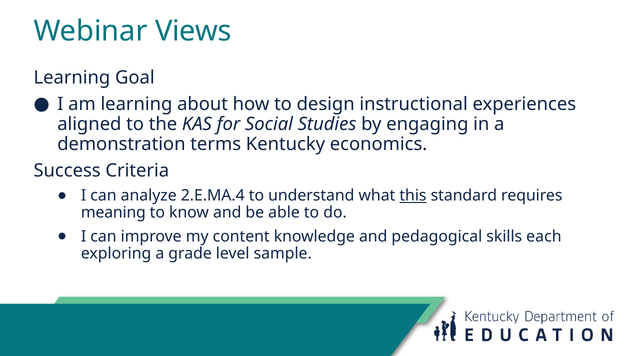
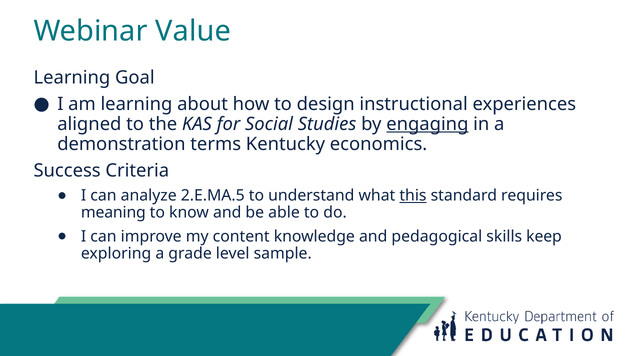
Views: Views -> Value
engaging underline: none -> present
2.E.MA.4: 2.E.MA.4 -> 2.E.MA.5
each: each -> keep
